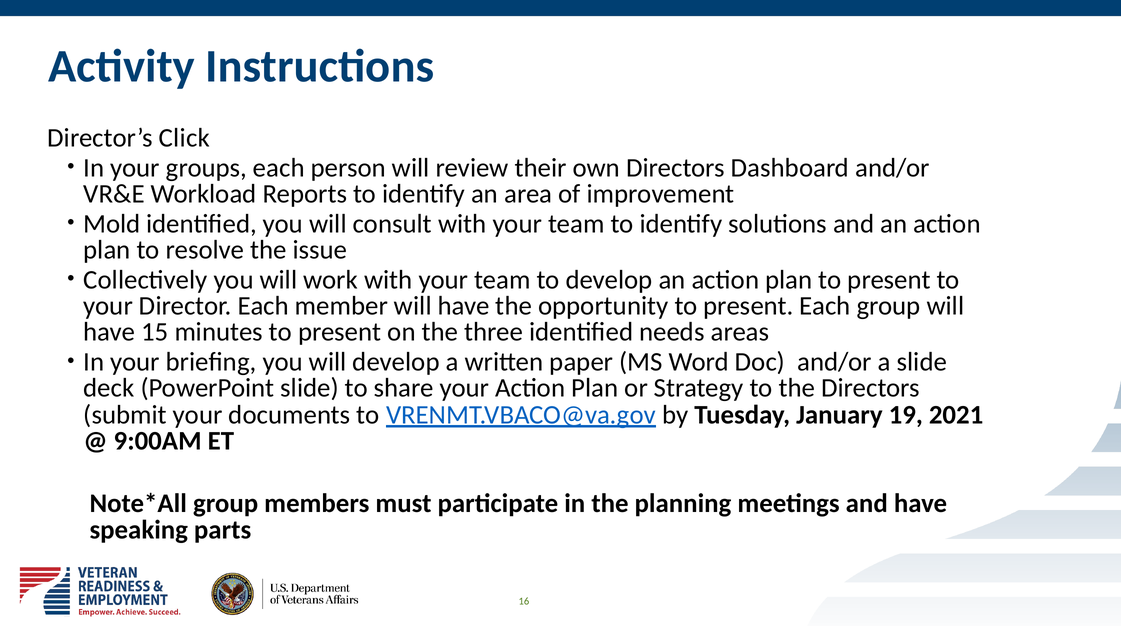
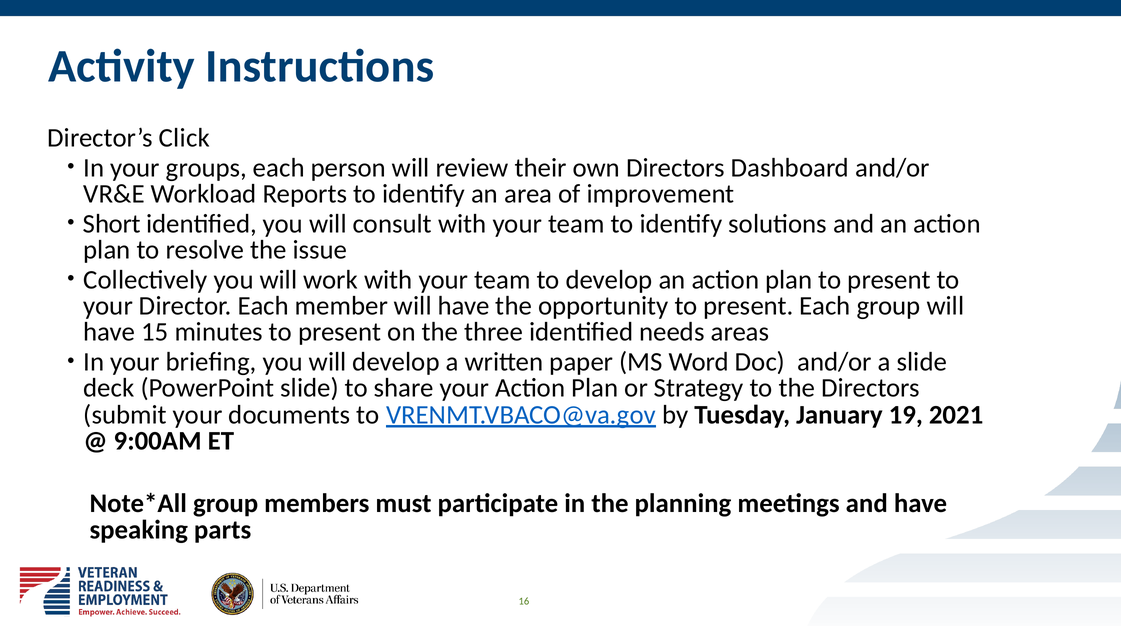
Mold: Mold -> Short
